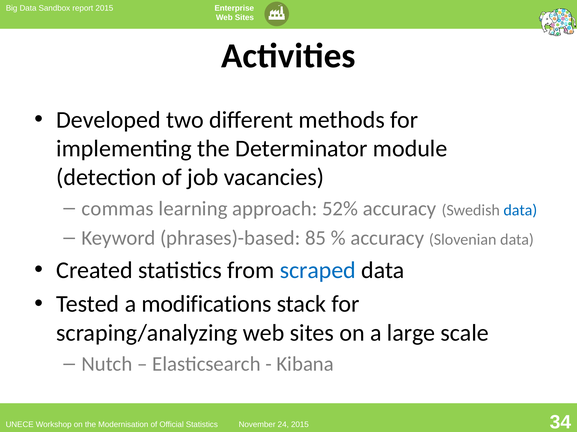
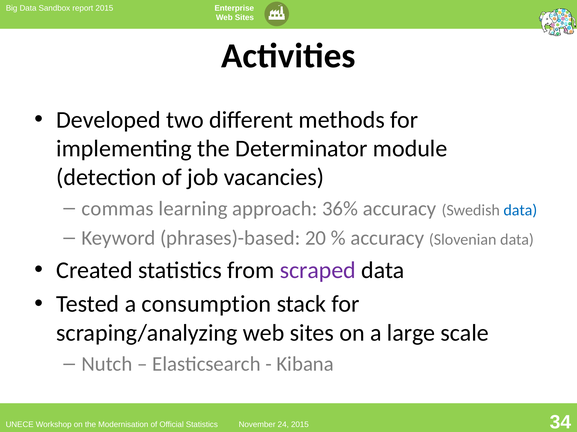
52%: 52% -> 36%
85: 85 -> 20
scraped colour: blue -> purple
modifications: modifications -> consumption
